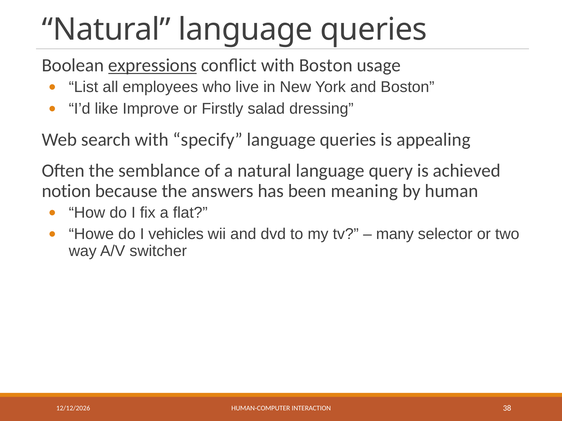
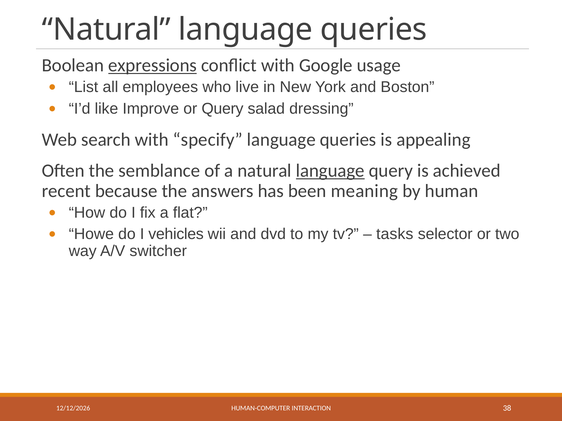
with Boston: Boston -> Google
or Firstly: Firstly -> Query
language at (330, 171) underline: none -> present
notion: notion -> recent
many: many -> tasks
